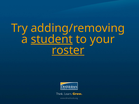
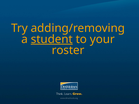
roster underline: present -> none
